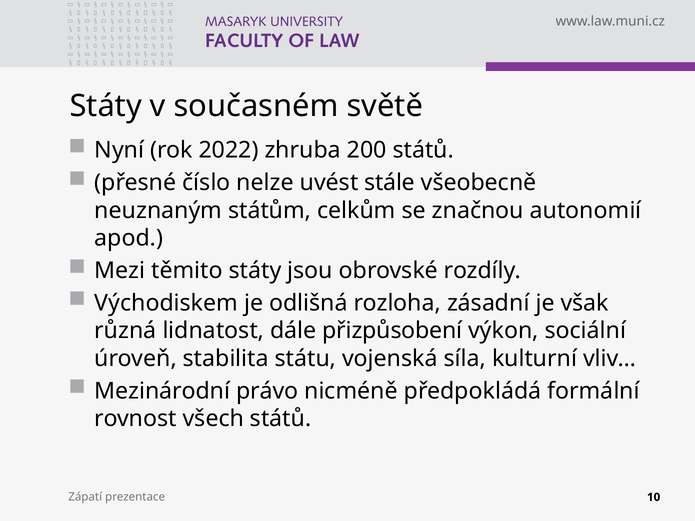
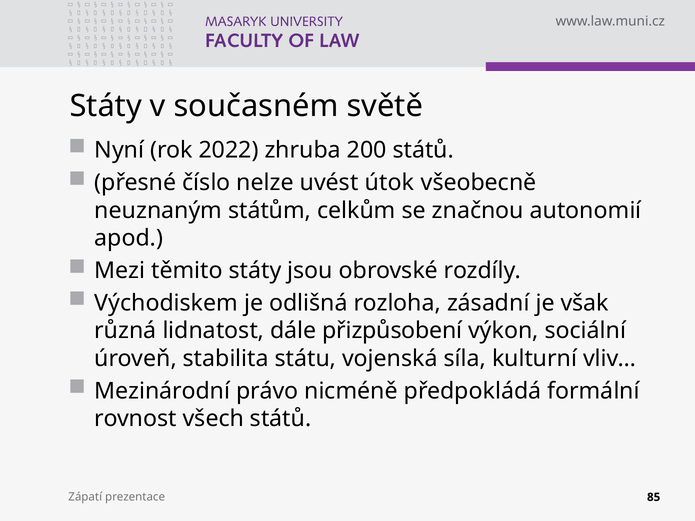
stále: stále -> útok
10: 10 -> 85
